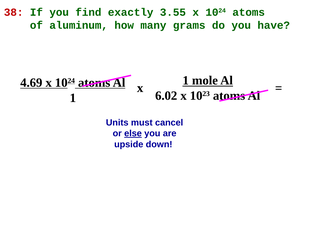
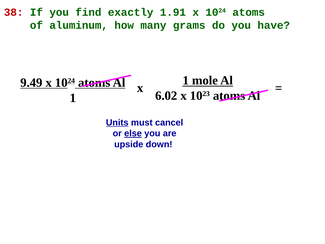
3.55: 3.55 -> 1.91
4.69: 4.69 -> 9.49
Units underline: none -> present
